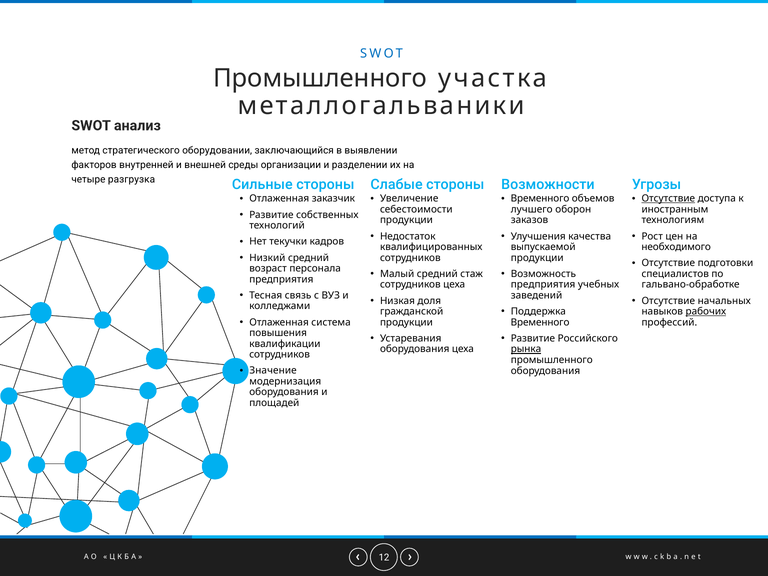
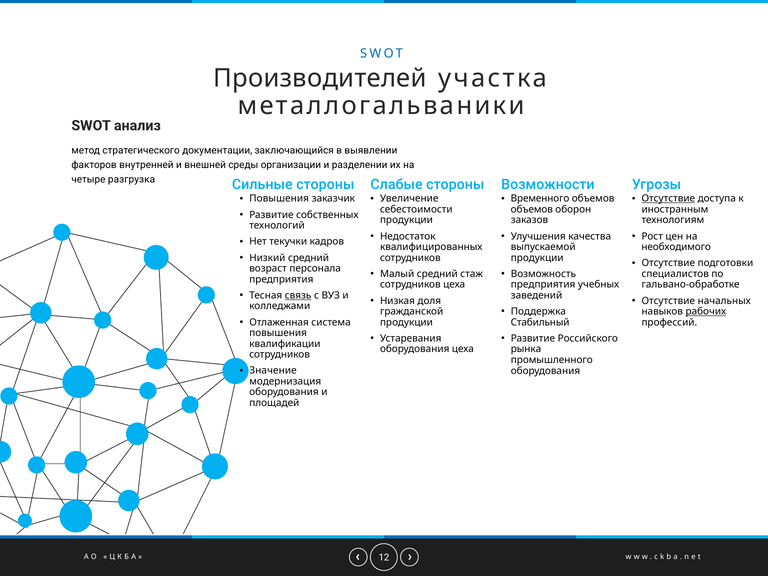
Промышленного at (320, 78): Промышленного -> Производителей
оборудовании: оборудовании -> документации
Отлаженная at (279, 199): Отлаженная -> Повышения
лучшего at (532, 209): лучшего -> объемов
связь underline: none -> present
Временного at (540, 322): Временного -> Стабильный
рынка underline: present -> none
